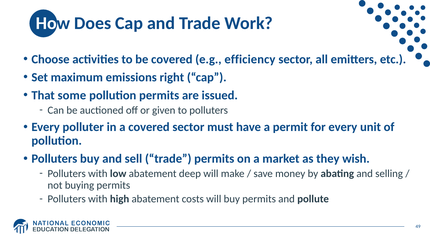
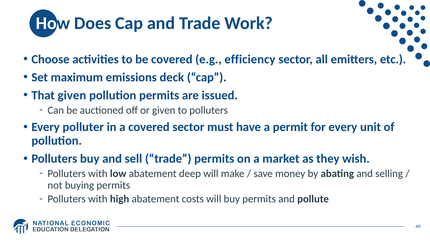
right: right -> deck
That some: some -> given
